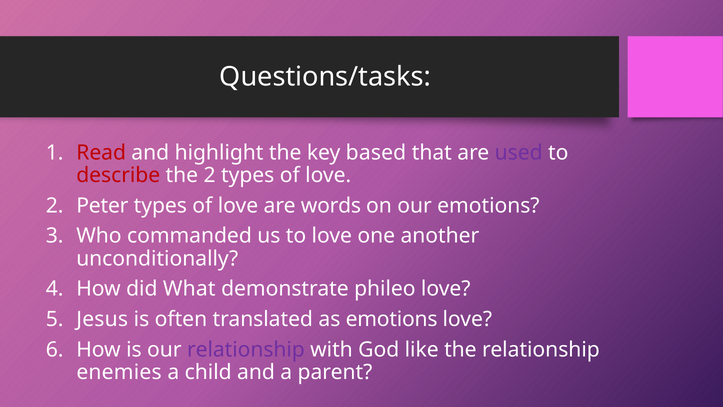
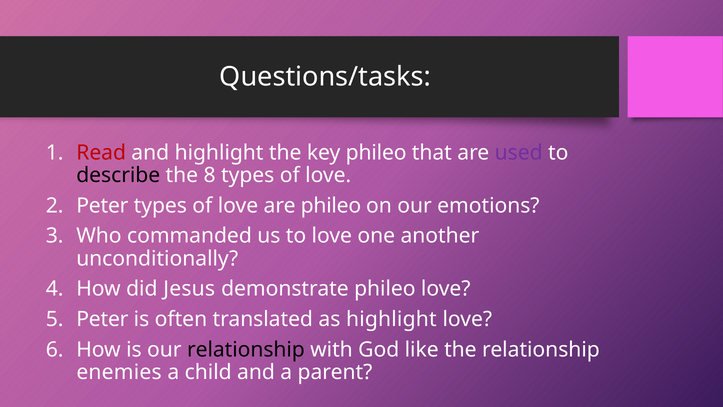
key based: based -> phileo
describe colour: red -> black
the 2: 2 -> 8
are words: words -> phileo
What: What -> Jesus
Jesus at (102, 319): Jesus -> Peter
as emotions: emotions -> highlight
relationship at (246, 349) colour: purple -> black
